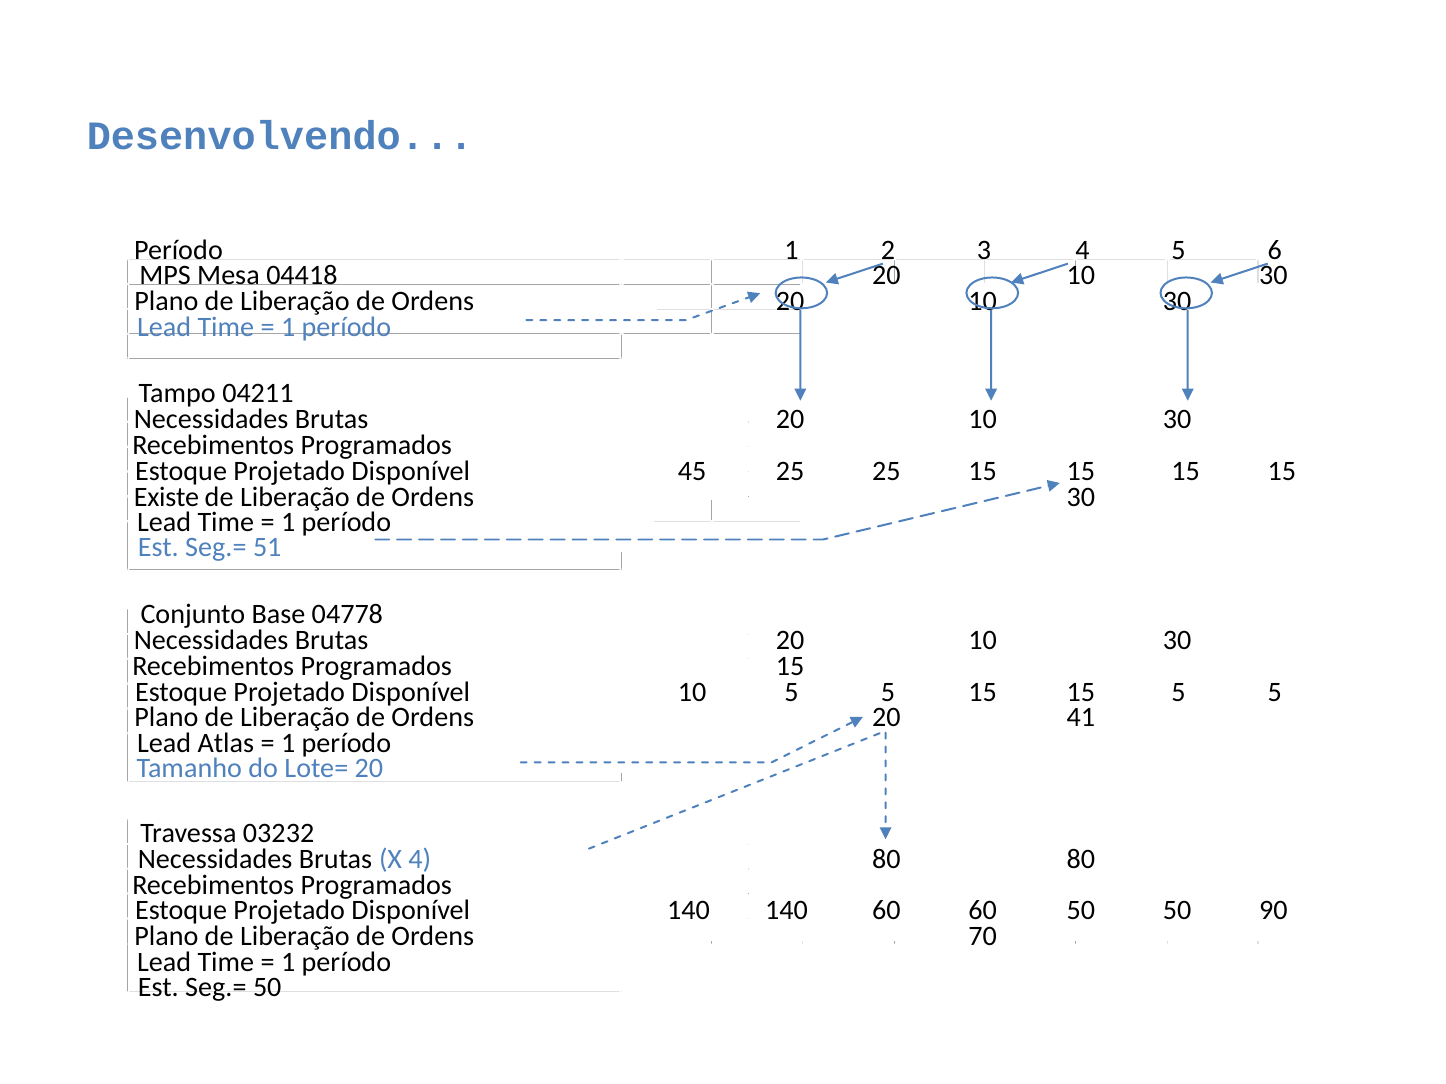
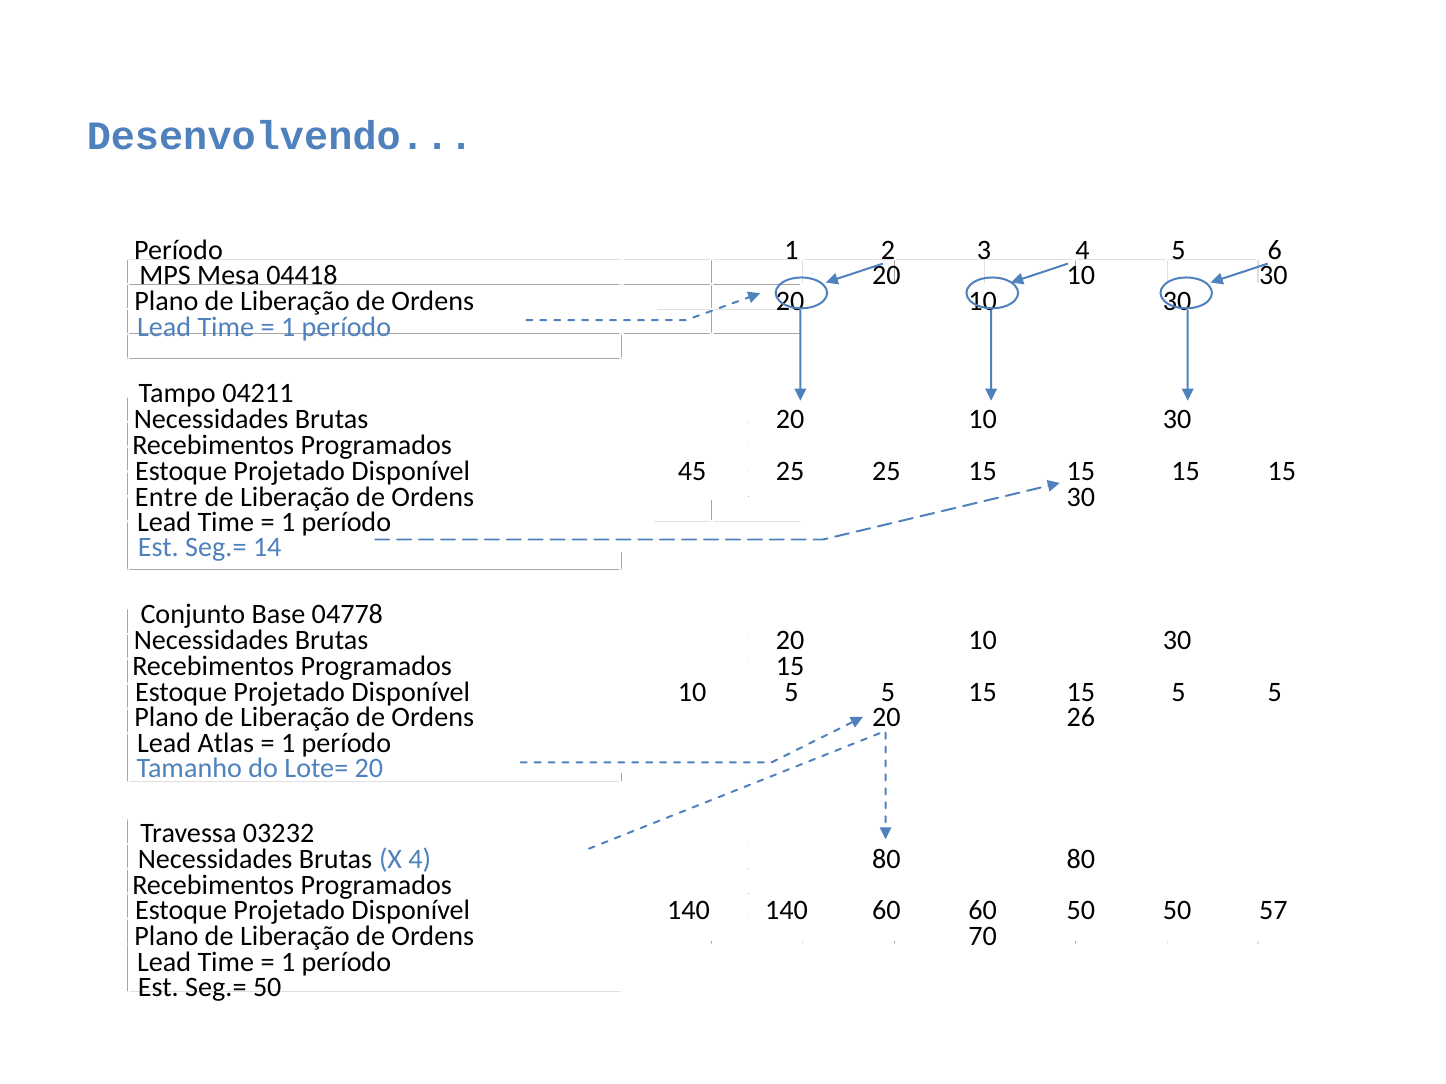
Existe: Existe -> Entre
51: 51 -> 14
41: 41 -> 26
90: 90 -> 57
